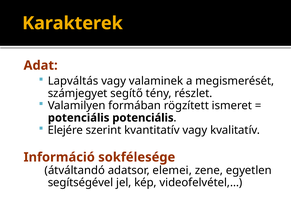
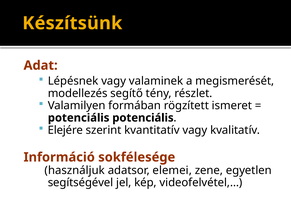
Karakterek: Karakterek -> Készítsünk
Lapváltás: Lapváltás -> Lépésnek
számjegyet: számjegyet -> modellezés
átváltandó: átváltandó -> használjuk
